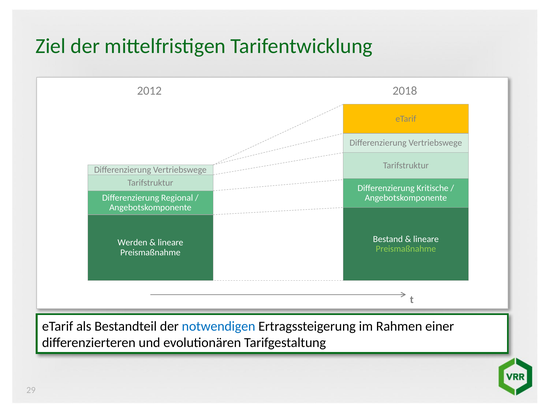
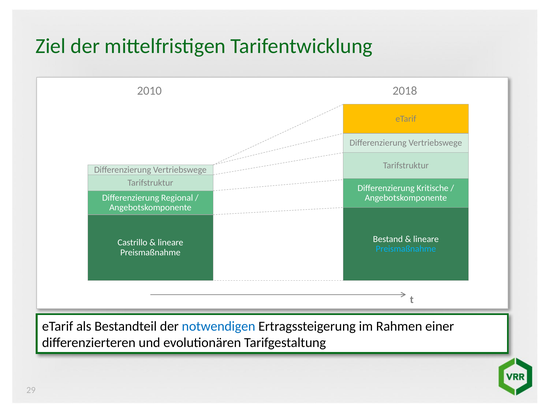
2012: 2012 -> 2010
Werden: Werden -> Castrillo
Preismaßnahme at (406, 249) colour: light green -> light blue
